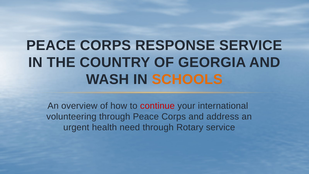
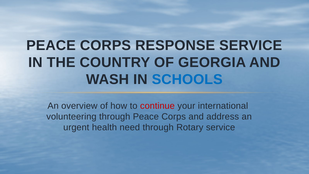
SCHOOLS colour: orange -> blue
